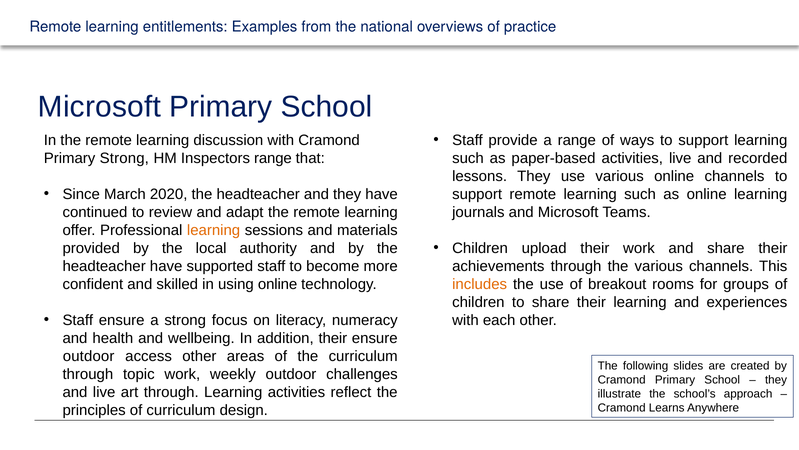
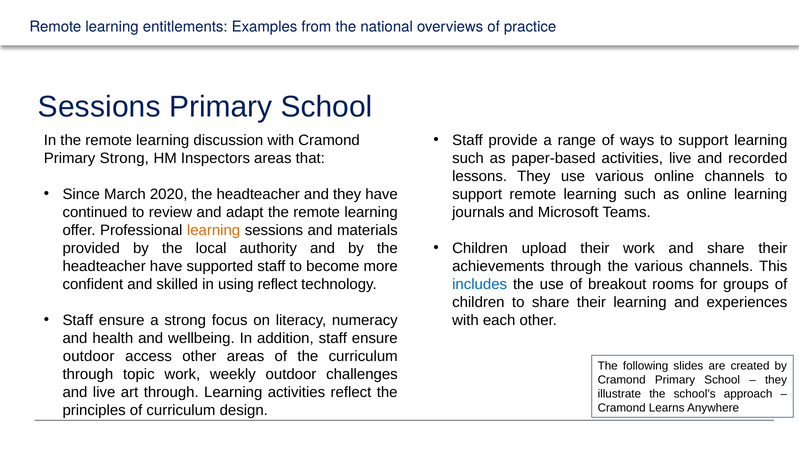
Microsoft at (99, 107): Microsoft -> Sessions
Inspectors range: range -> areas
using online: online -> reflect
includes colour: orange -> blue
addition their: their -> staff
